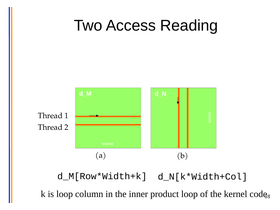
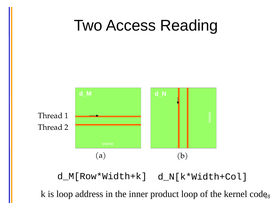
column: column -> address
